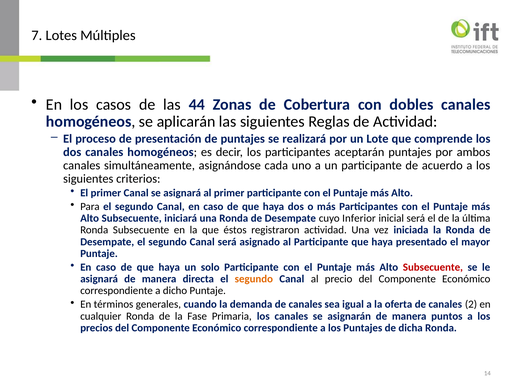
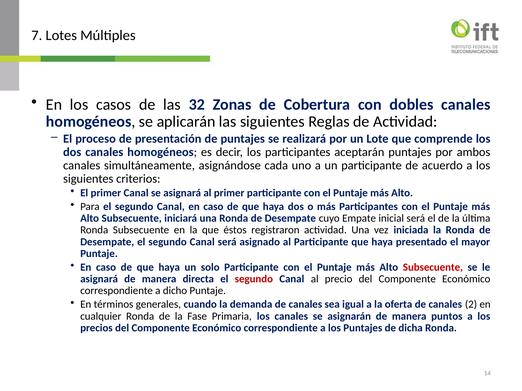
44: 44 -> 32
Inferior: Inferior -> Empate
segundo at (254, 279) colour: orange -> red
